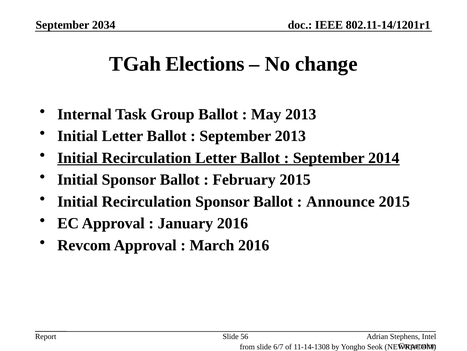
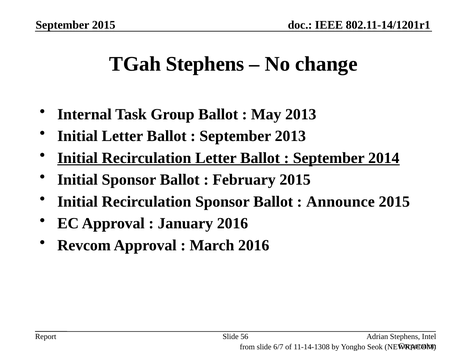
September 2034: 2034 -> 2015
TGah Elections: Elections -> Stephens
